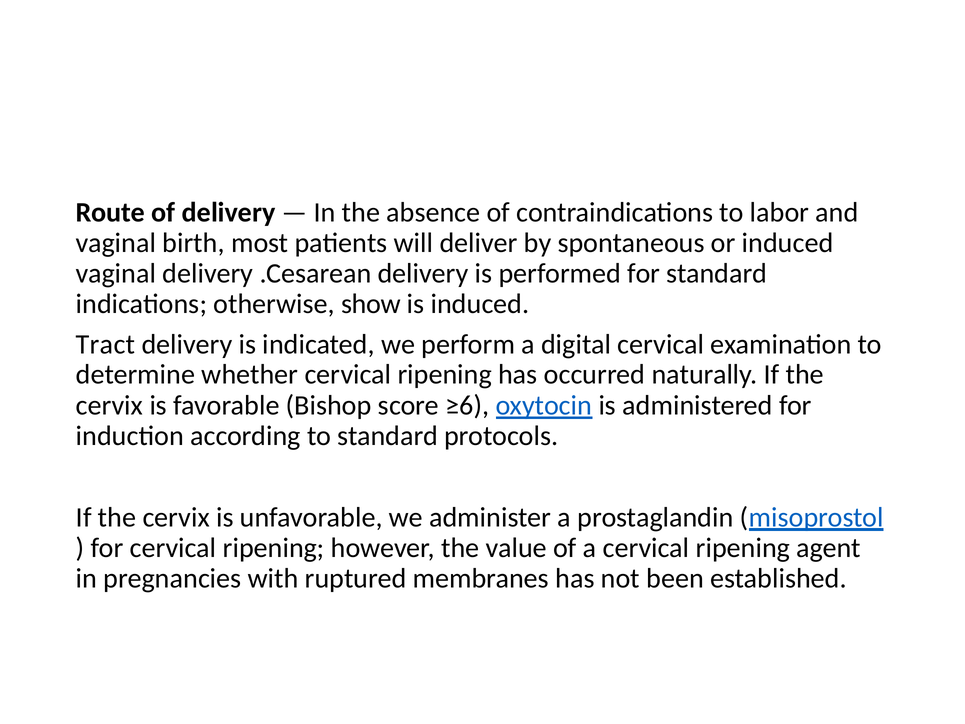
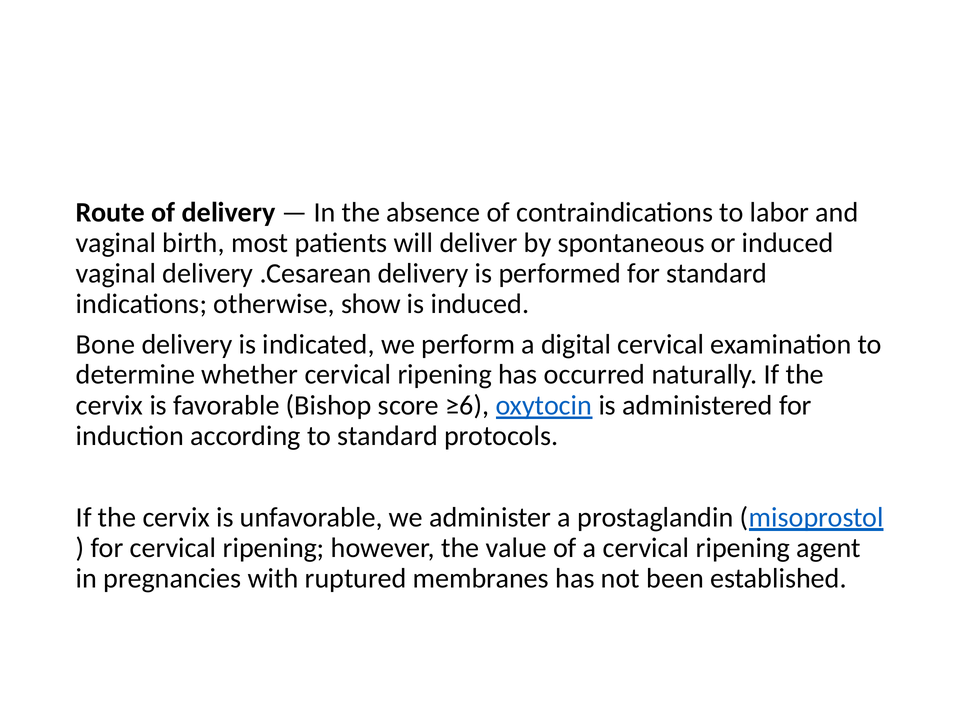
Tract: Tract -> Bone
